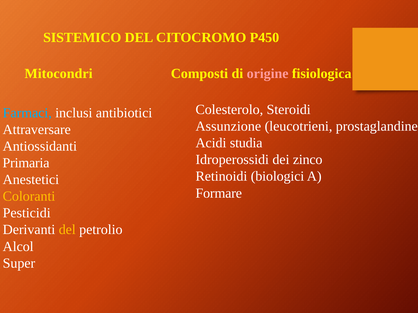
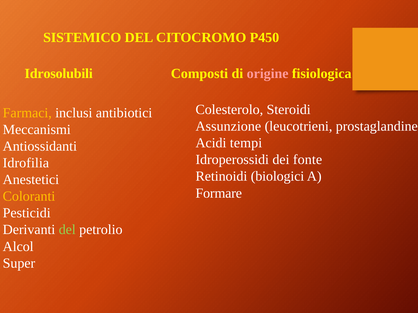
Mitocondri: Mitocondri -> Idrosolubili
Farmaci colour: light blue -> yellow
Attraversare: Attraversare -> Meccanismi
studia: studia -> tempi
zinco: zinco -> fonte
Primaria: Primaria -> Idrofilia
del at (67, 230) colour: yellow -> light green
